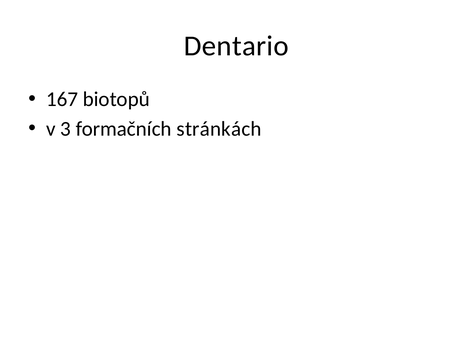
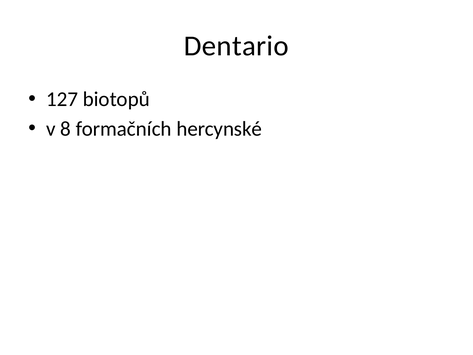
167: 167 -> 127
3: 3 -> 8
stránkách: stránkách -> hercynské
